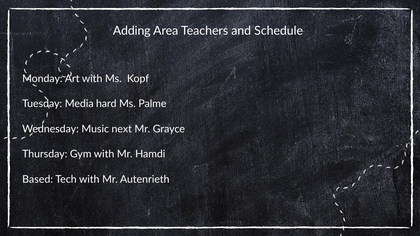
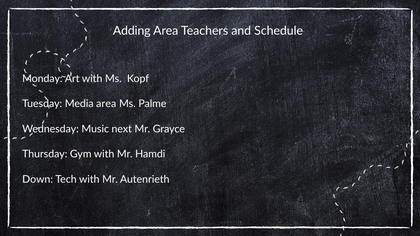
Media hard: hard -> area
Based: Based -> Down
